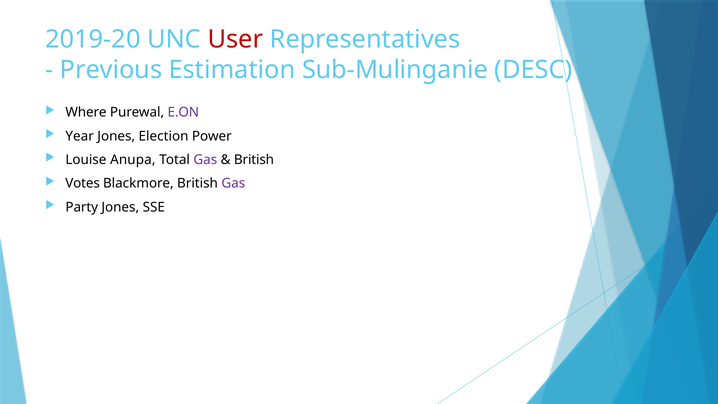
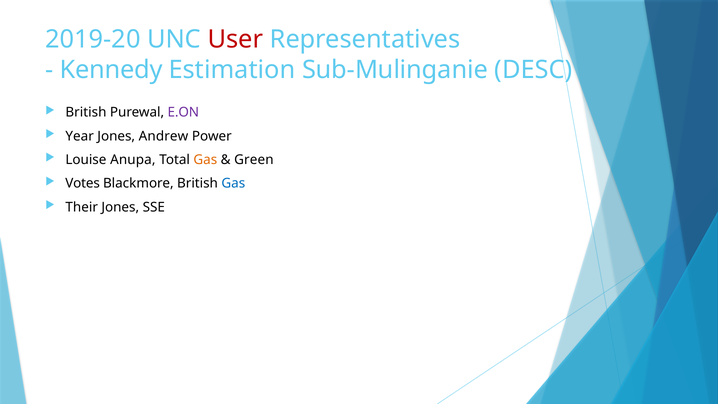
Previous: Previous -> Kennedy
Where at (86, 112): Where -> British
Election: Election -> Andrew
Gas at (205, 160) colour: purple -> orange
British at (254, 160): British -> Green
Gas at (233, 183) colour: purple -> blue
Party: Party -> Their
